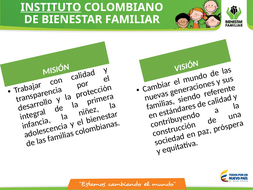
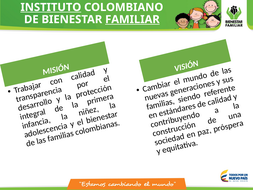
FAMILIAR underline: none -> present
